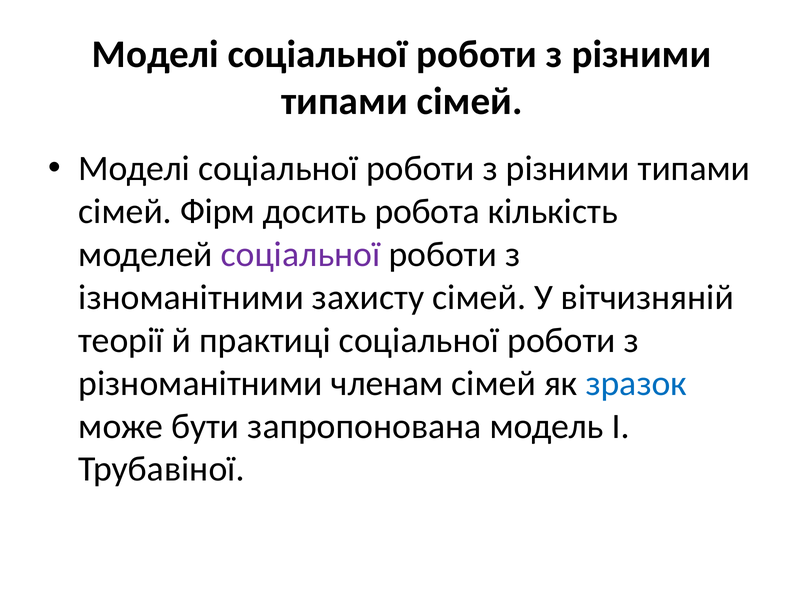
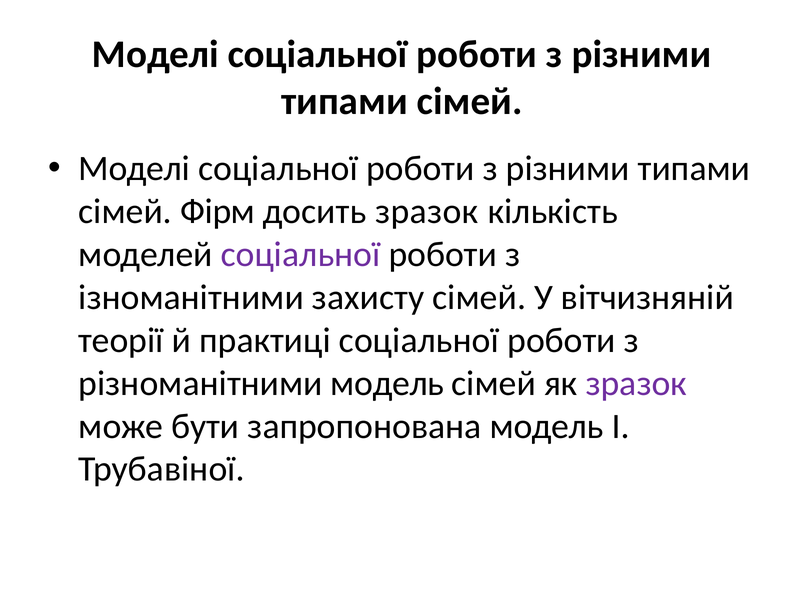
досить робота: робота -> зразок
різноманітними членам: членам -> модель
зразок at (636, 383) colour: blue -> purple
